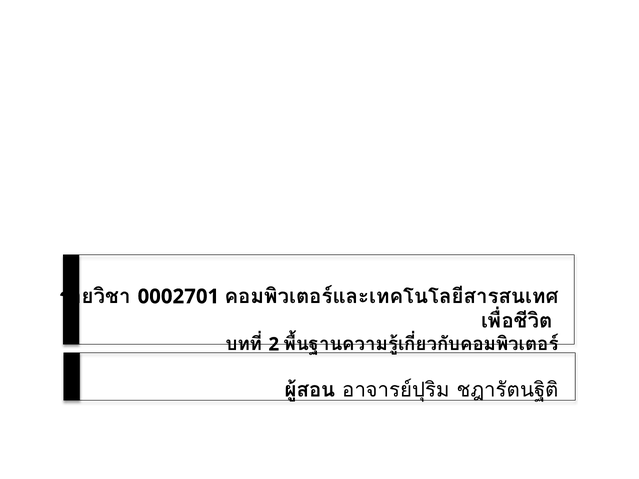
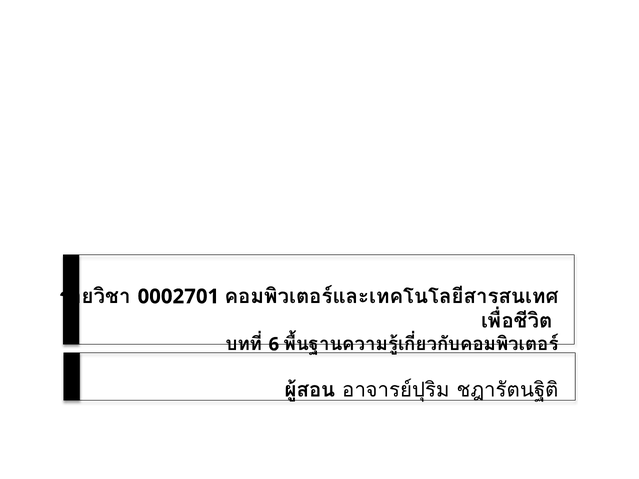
2: 2 -> 6
